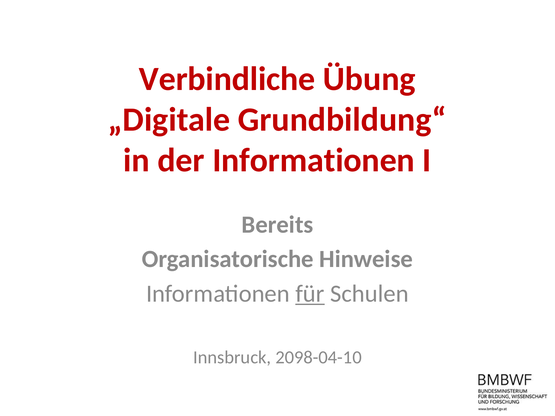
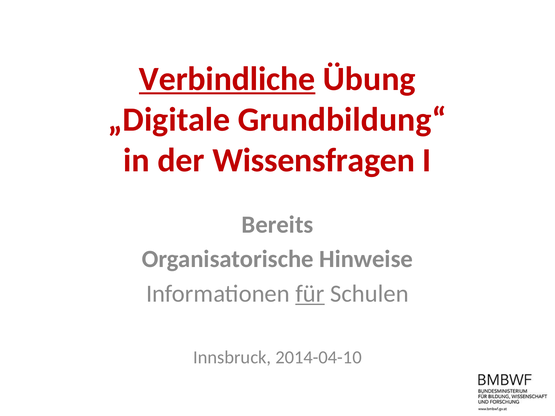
Verbindliche underline: none -> present
der Informationen: Informationen -> Wissensfragen
2098-04-10: 2098-04-10 -> 2014-04-10
